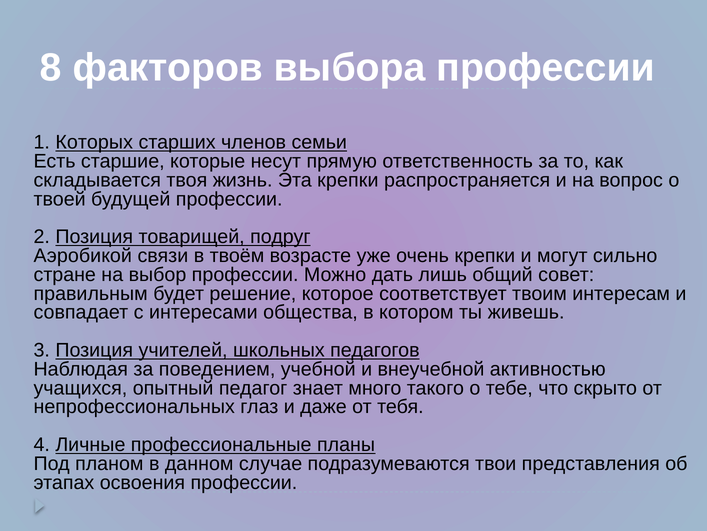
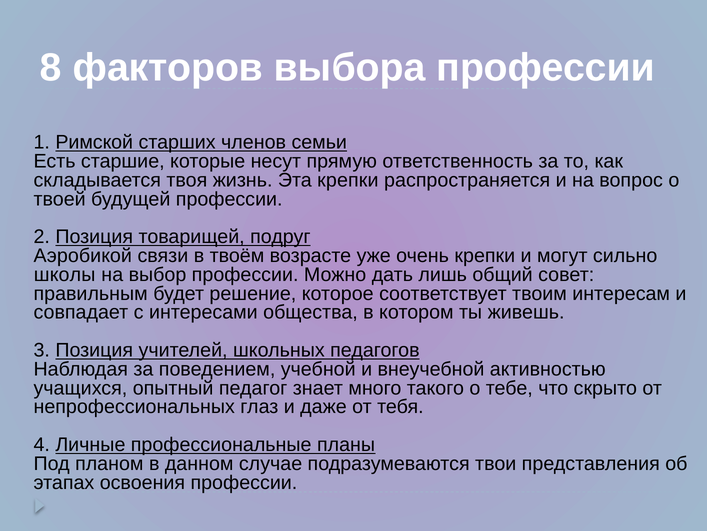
Которых: Которых -> Римской
стране: стране -> школы
